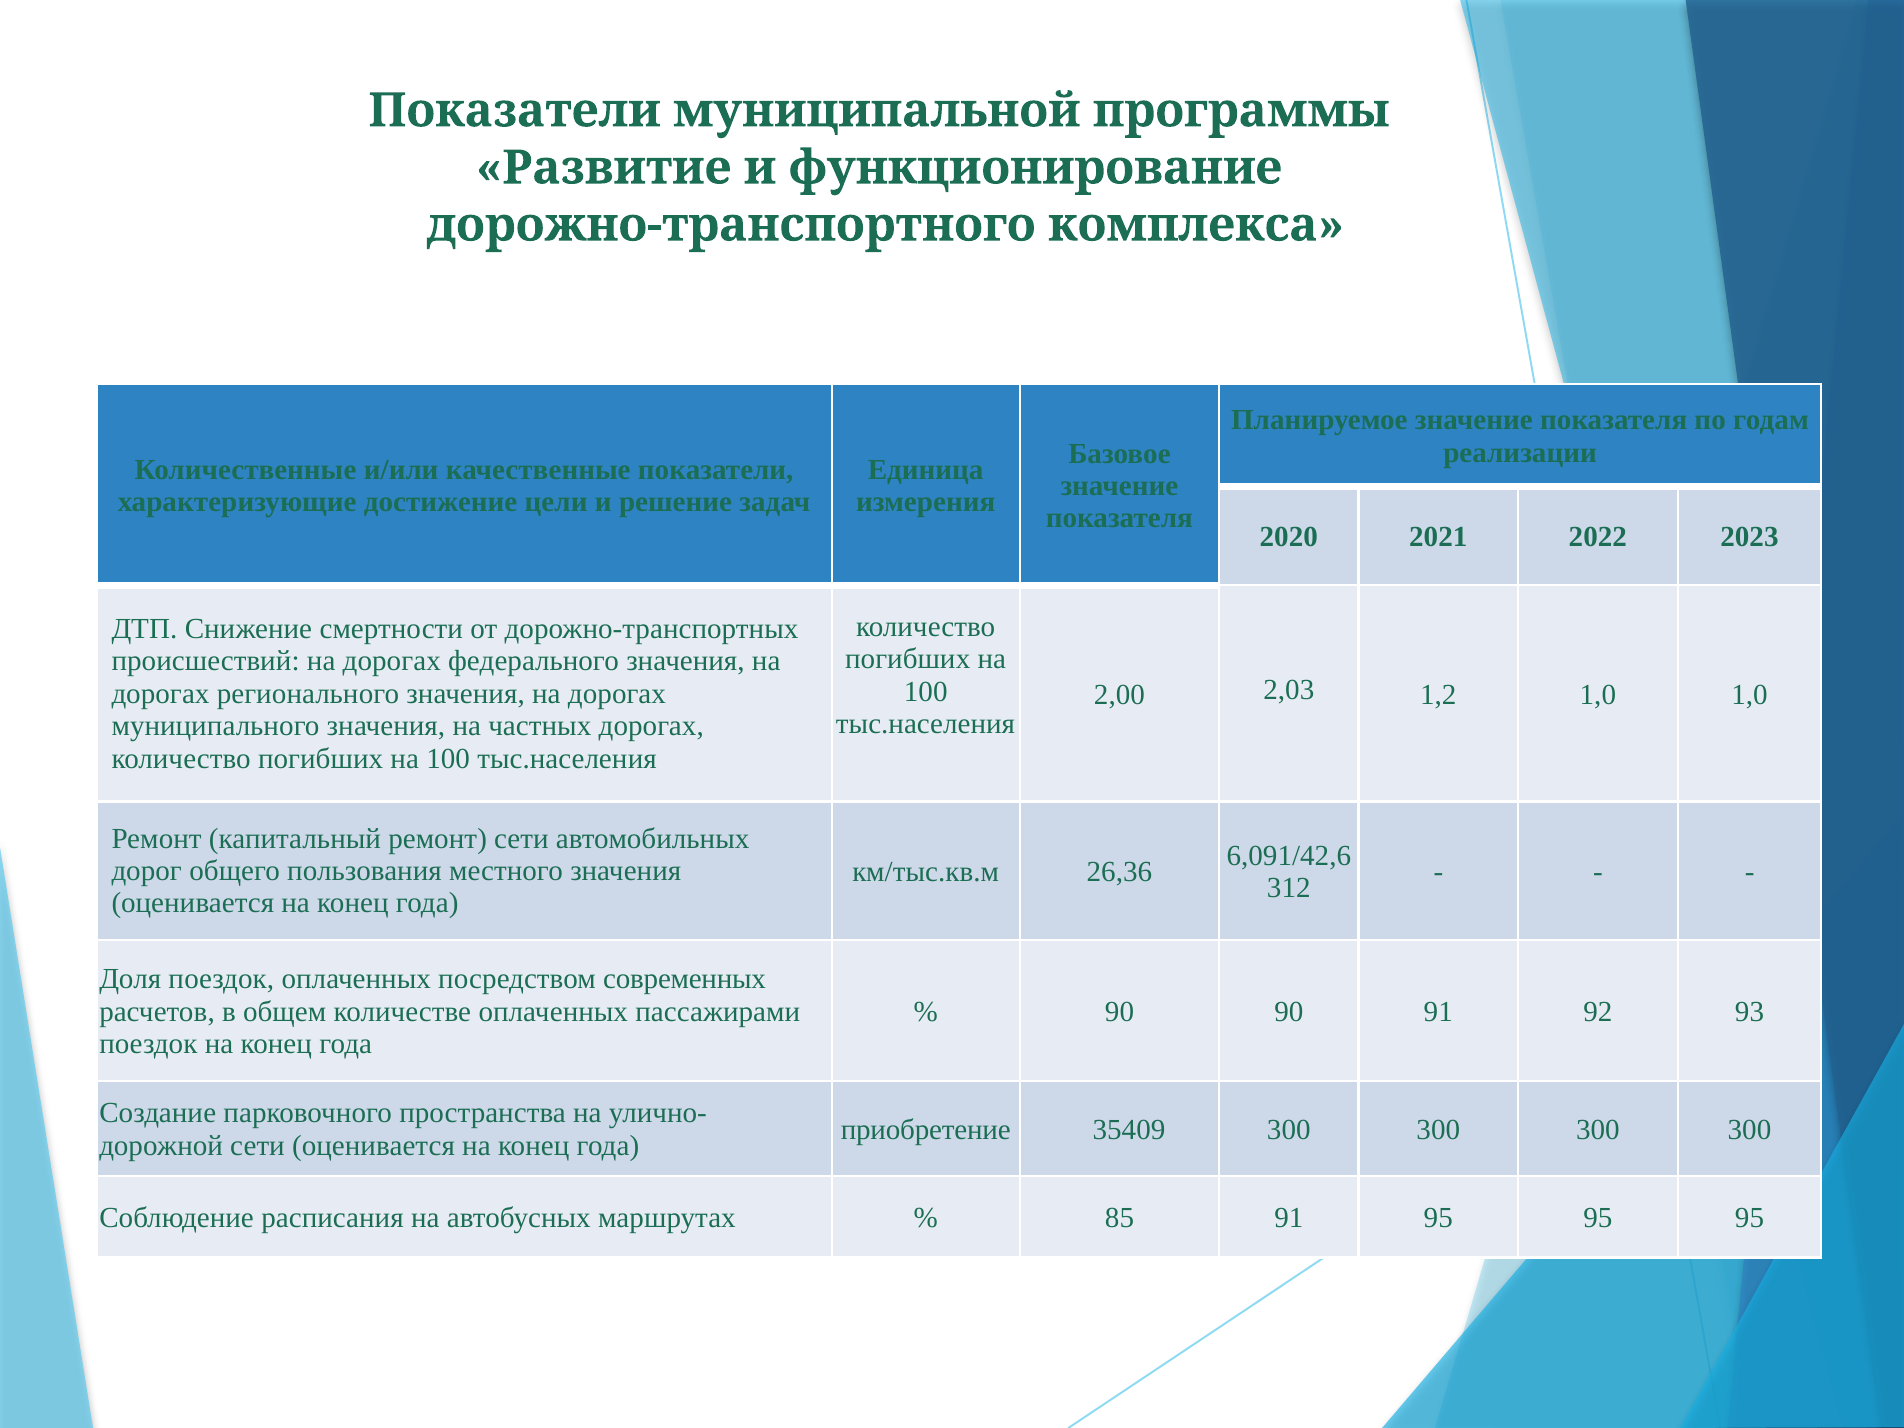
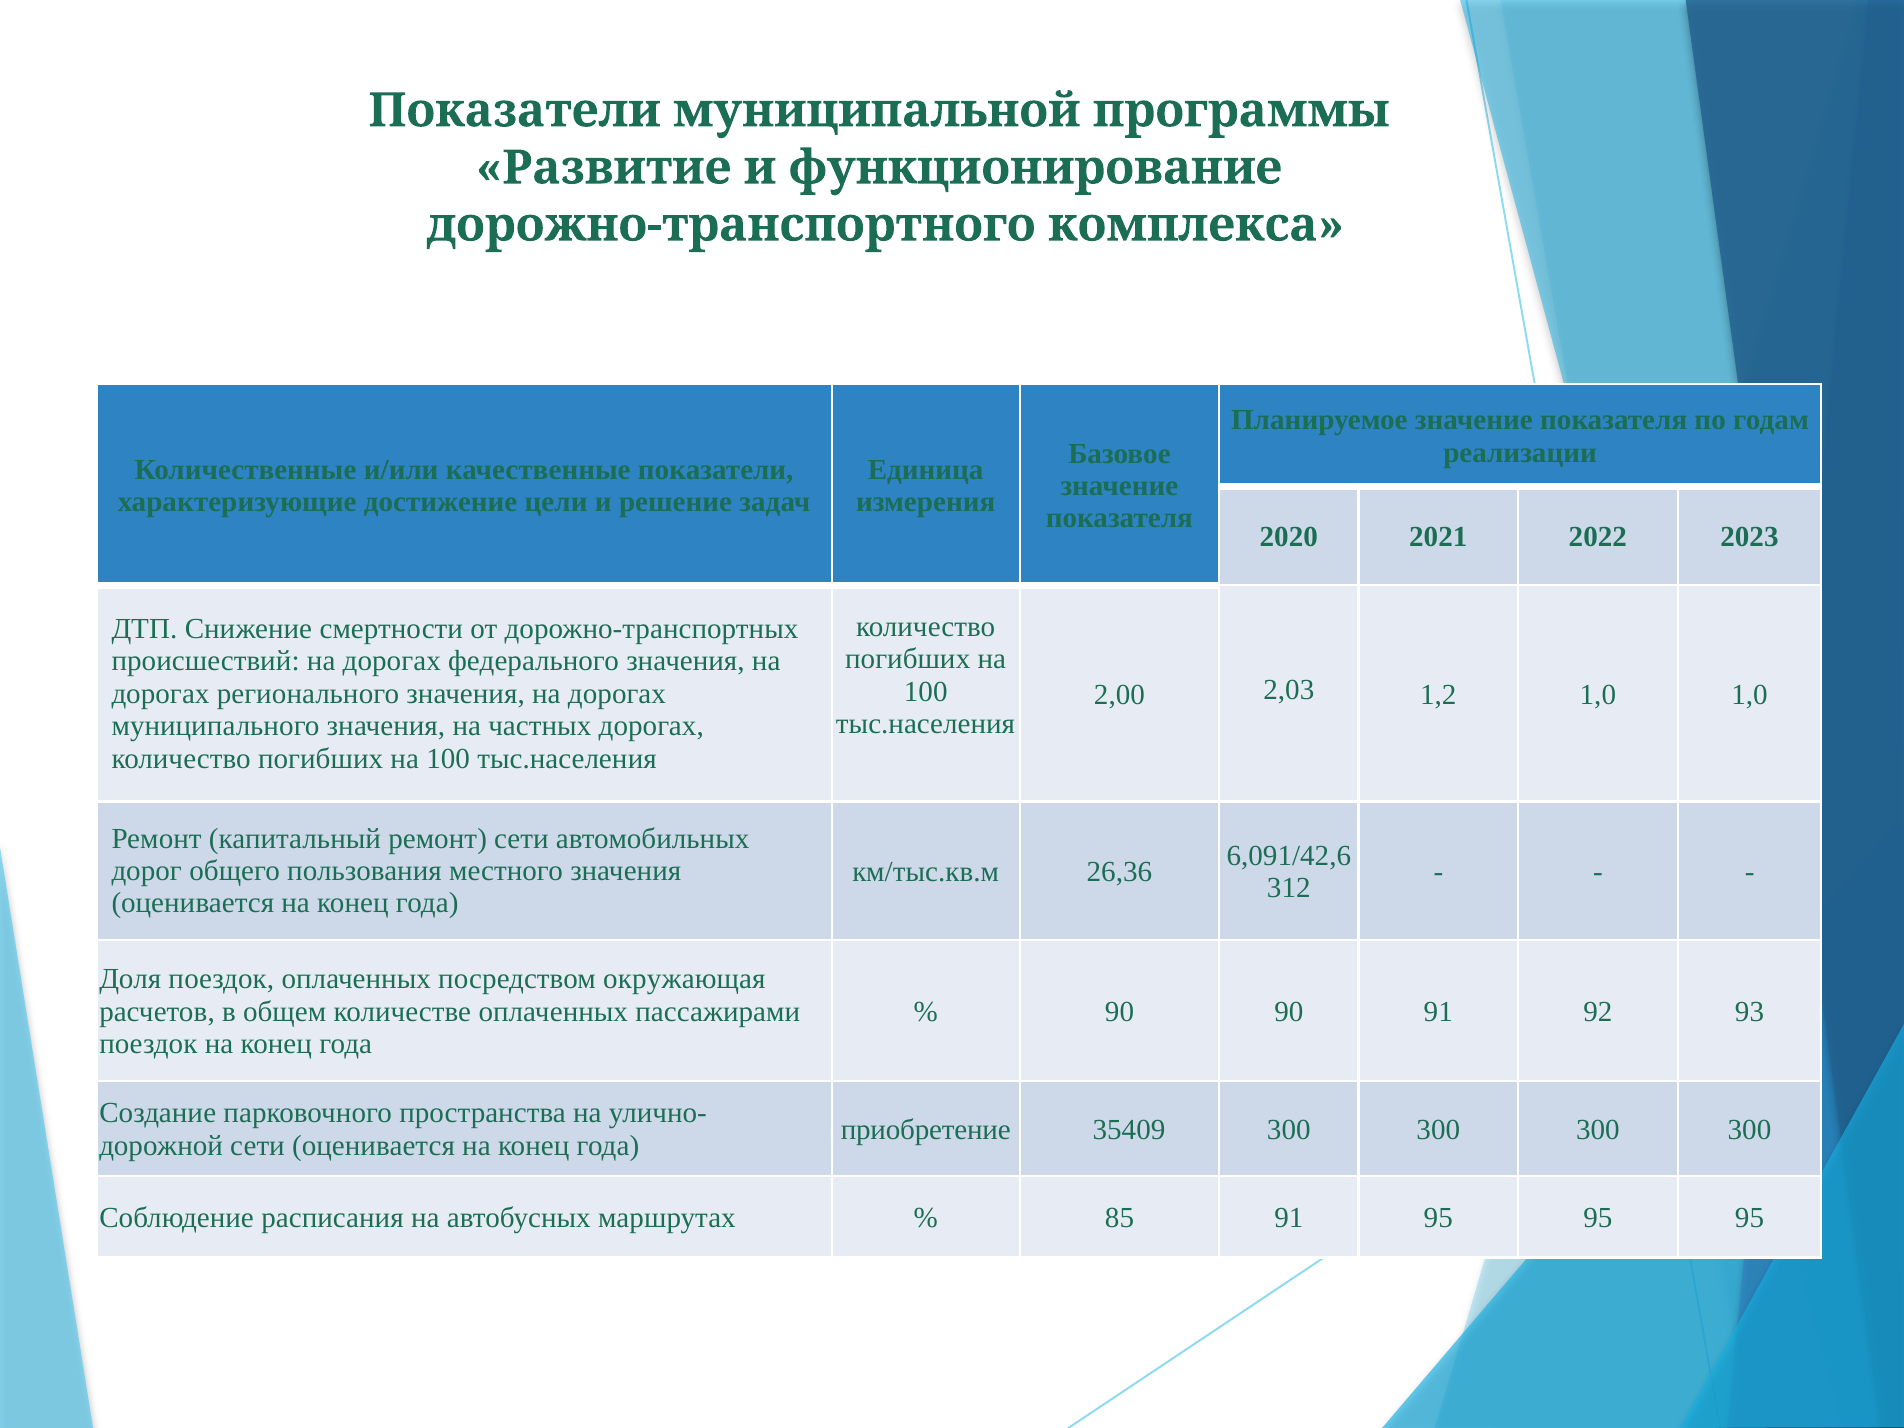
современных: современных -> окружающая
